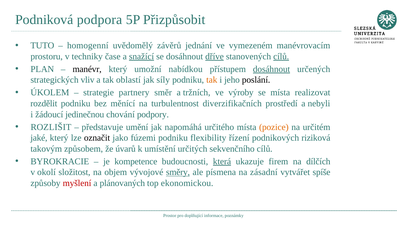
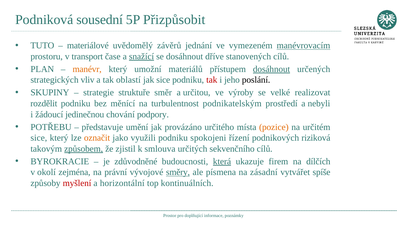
podpora: podpora -> sousední
homogenní: homogenní -> materiálové
manévrovacím underline: none -> present
techniky: techniky -> transport
dříve underline: present -> none
cílů at (281, 56) underline: present -> none
manévr colour: black -> orange
nabídkou: nabídkou -> materiálů
jak síly: síly -> sice
tak at (212, 80) colour: orange -> red
ÚKOLEM: ÚKOLEM -> SKUPINY
partnery: partnery -> struktuře
tržních: tržních -> určitou
se místa: místa -> velké
diverzifikačních: diverzifikačních -> podnikatelským
ROZLIŠIT: ROZLIŠIT -> POTŘEBU
napomáhá: napomáhá -> provázáno
jaké at (39, 138): jaké -> sice
označit colour: black -> orange
fúzemi: fúzemi -> využili
flexibility: flexibility -> spokojeni
způsobem underline: none -> present
úvarů: úvarů -> zjistil
umístění: umístění -> smlouva
kompetence: kompetence -> zdůvodněné
složitost: složitost -> zejména
objem: objem -> právní
plánovaných: plánovaných -> horizontální
ekonomickou: ekonomickou -> kontinuálních
